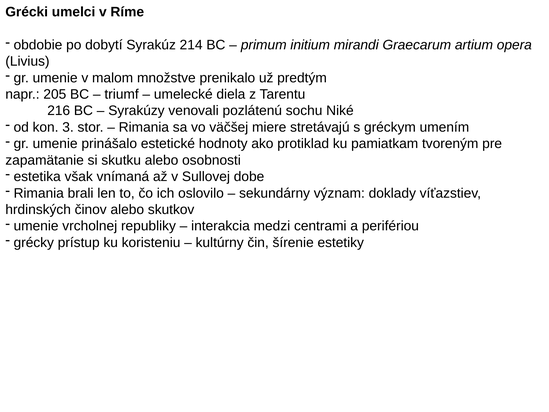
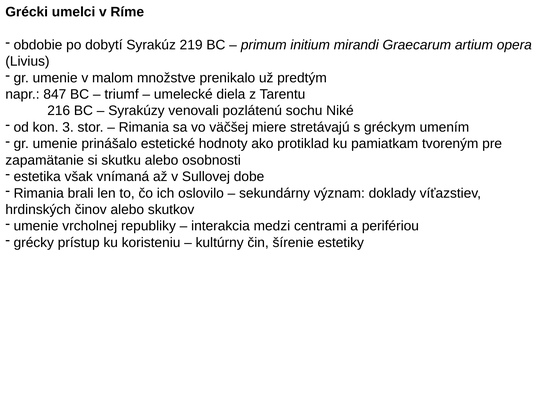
214: 214 -> 219
205: 205 -> 847
